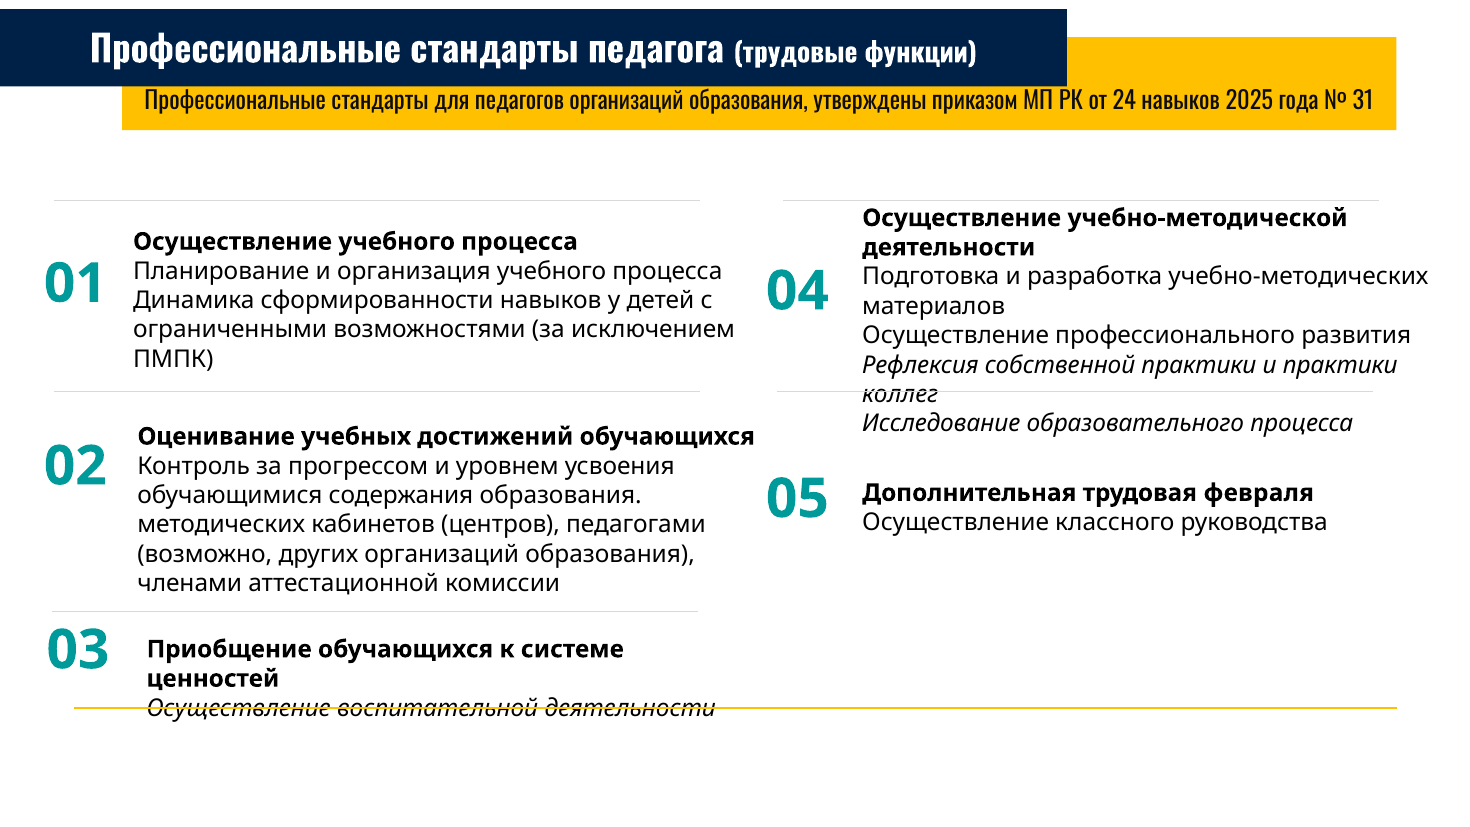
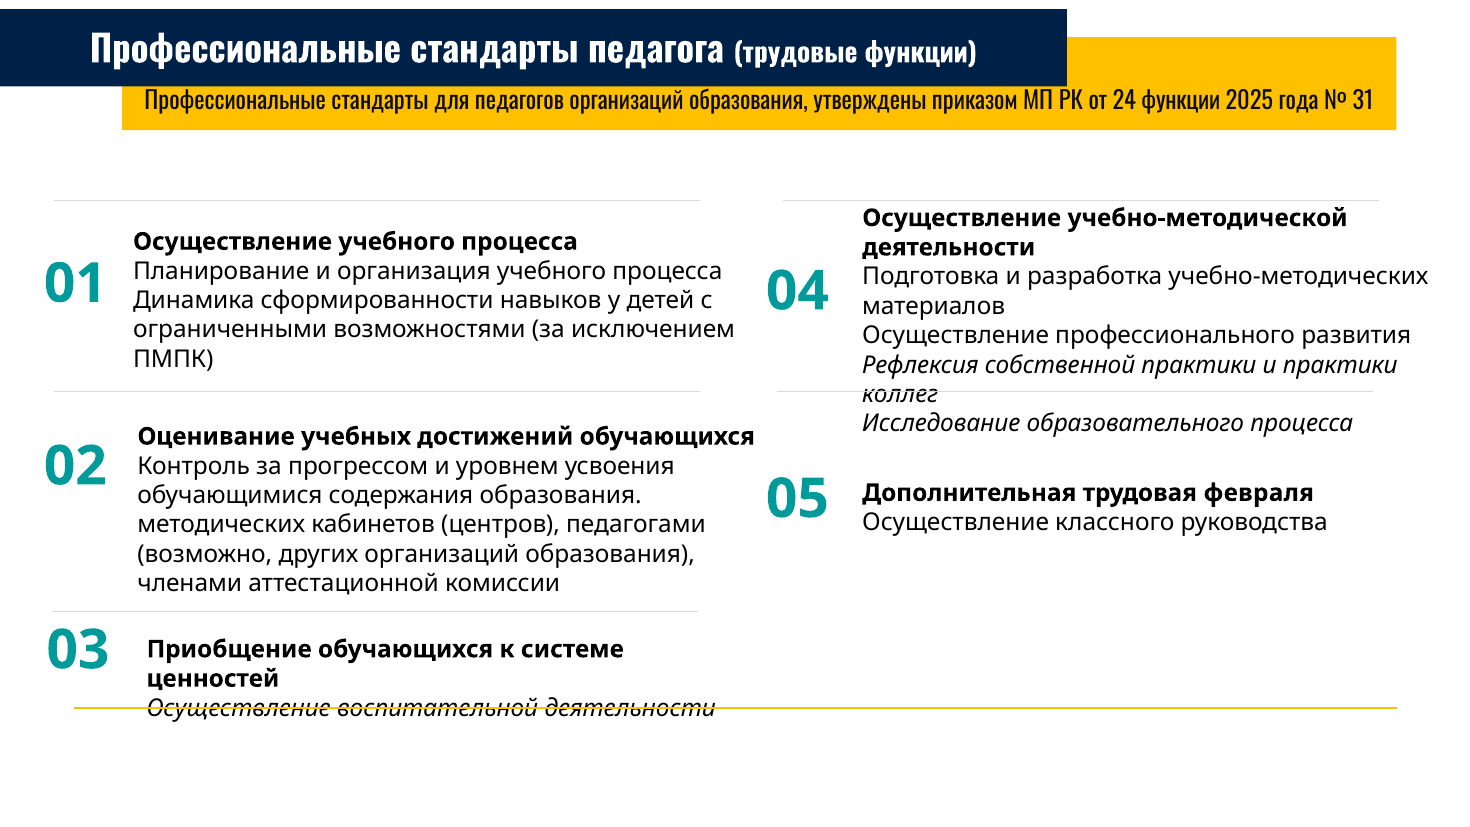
24 навыков: навыков -> функции
